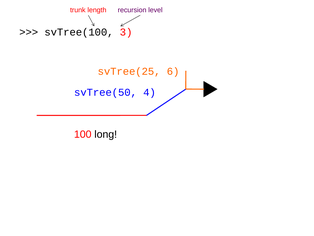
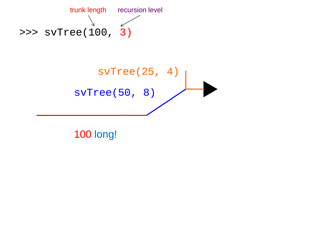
6: 6 -> 4
4: 4 -> 8
long colour: black -> blue
